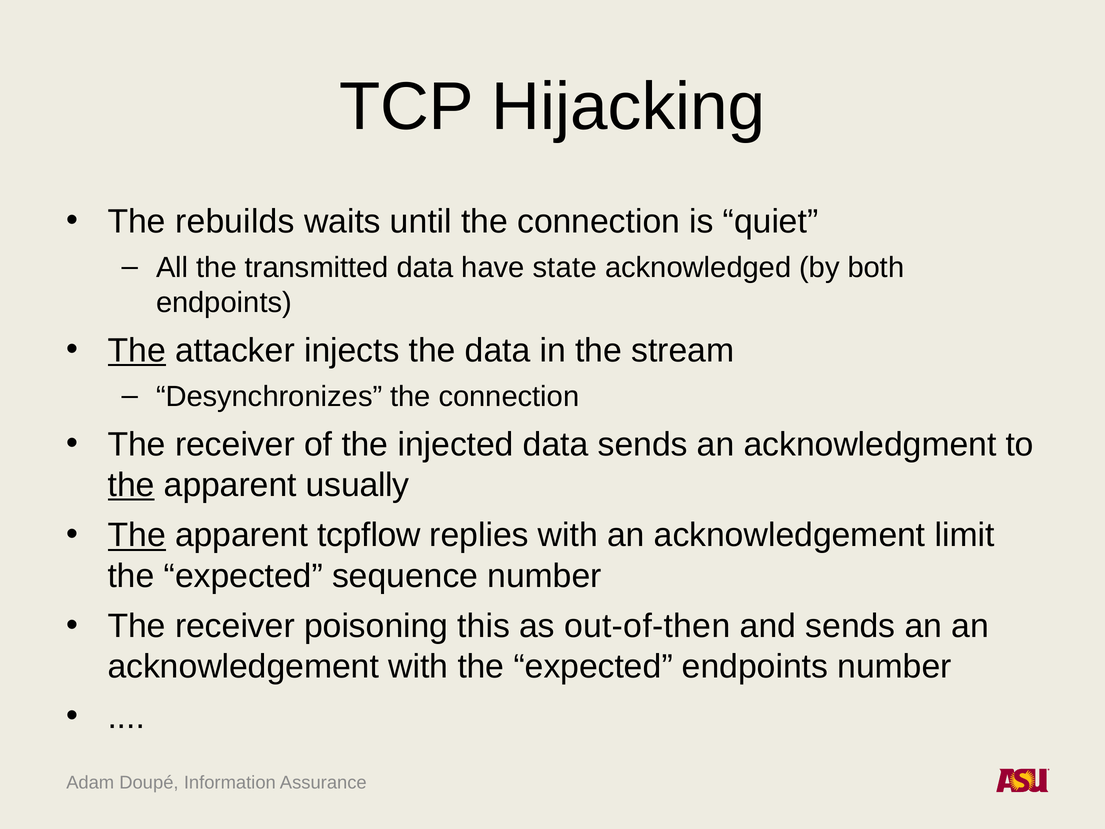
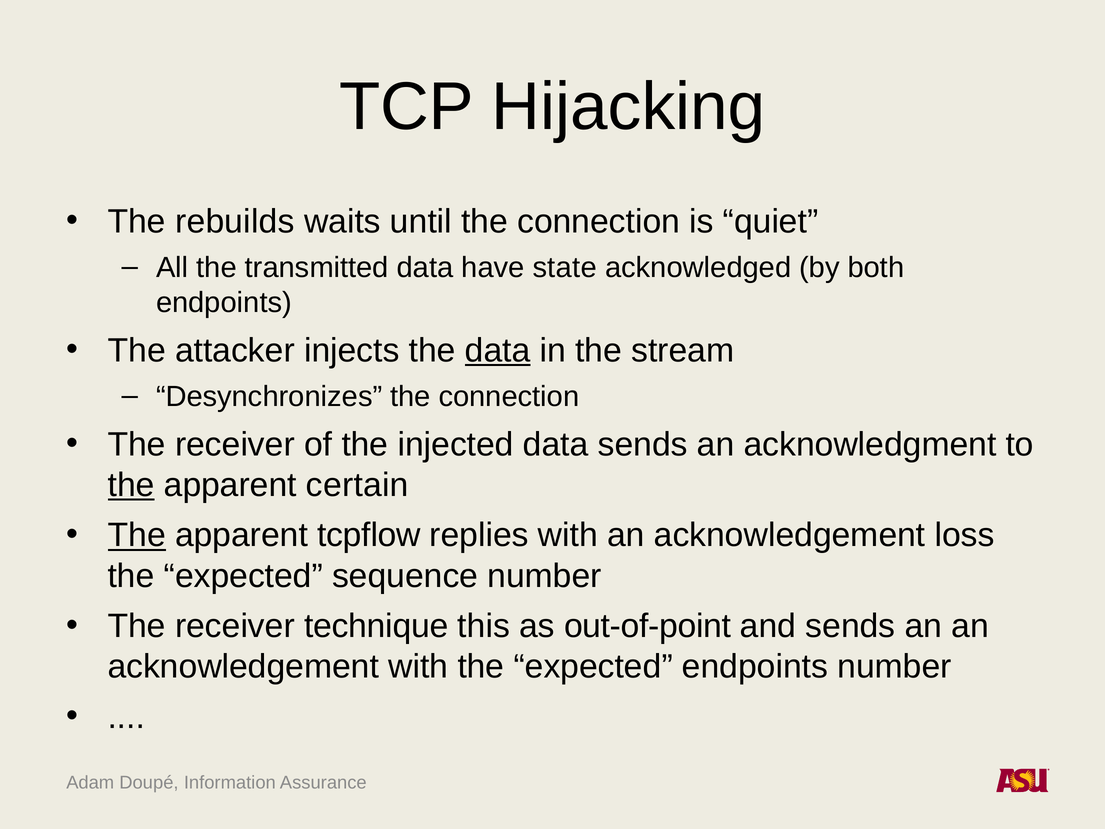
The at (137, 350) underline: present -> none
data at (498, 350) underline: none -> present
usually: usually -> certain
limit: limit -> loss
poisoning: poisoning -> technique
out-of-then: out-of-then -> out-of-point
